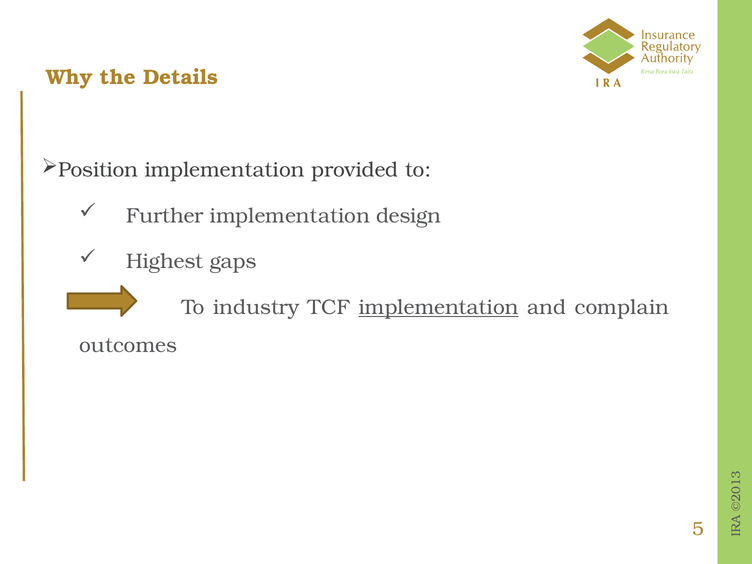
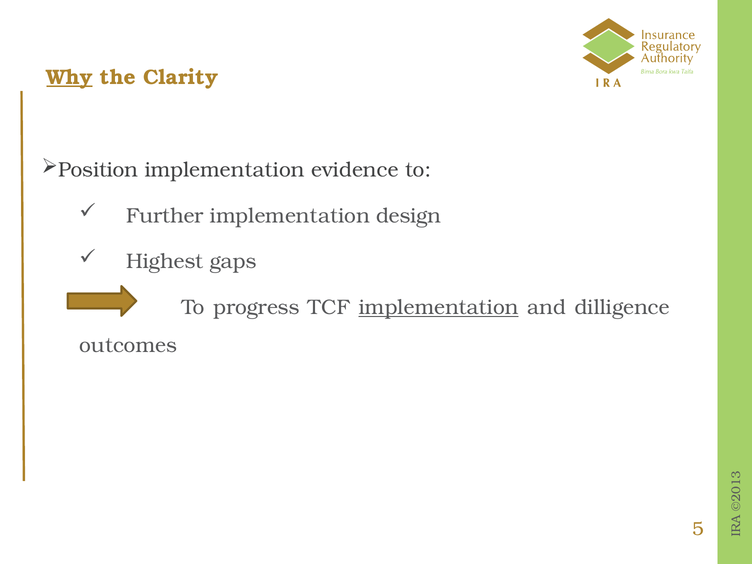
Why underline: none -> present
Details: Details -> Clarity
provided: provided -> evidence
industry: industry -> progress
complain: complain -> dilligence
